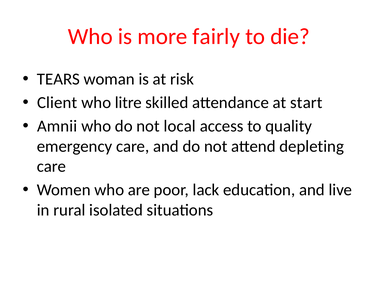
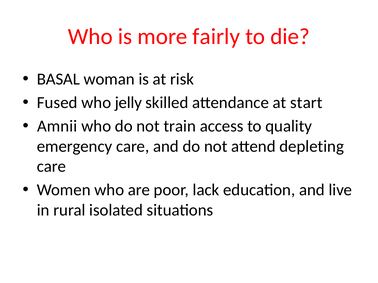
TEARS: TEARS -> BASAL
Client: Client -> Fused
litre: litre -> jelly
local: local -> train
